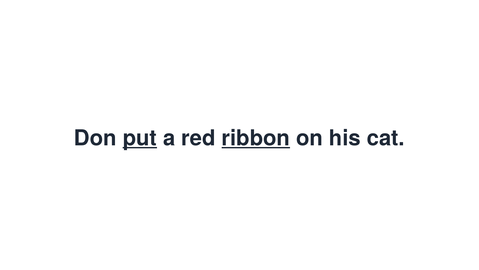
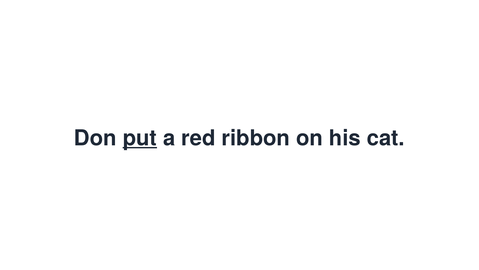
ribbon underline: present -> none
